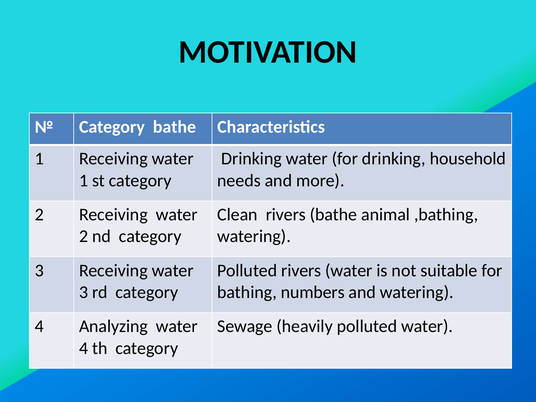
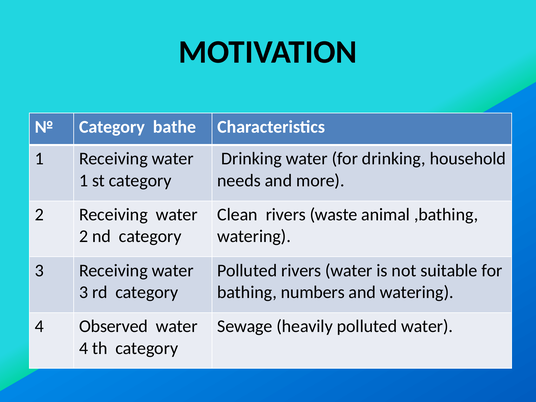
rivers bathe: bathe -> waste
Analyzing: Analyzing -> Observed
